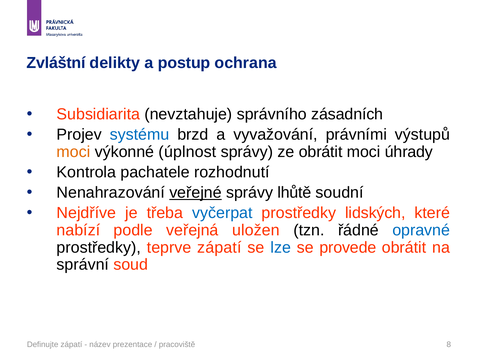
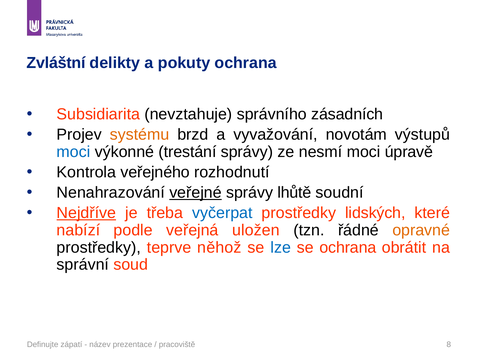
postup: postup -> pokuty
systému colour: blue -> orange
právními: právními -> novotám
moci at (73, 152) colour: orange -> blue
úplnost: úplnost -> trestání
ze obrátit: obrátit -> nesmí
úhrady: úhrady -> úpravě
pachatele: pachatele -> veřejného
Nejdříve underline: none -> present
opravné colour: blue -> orange
teprve zápatí: zápatí -> něhož
se provede: provede -> ochrana
